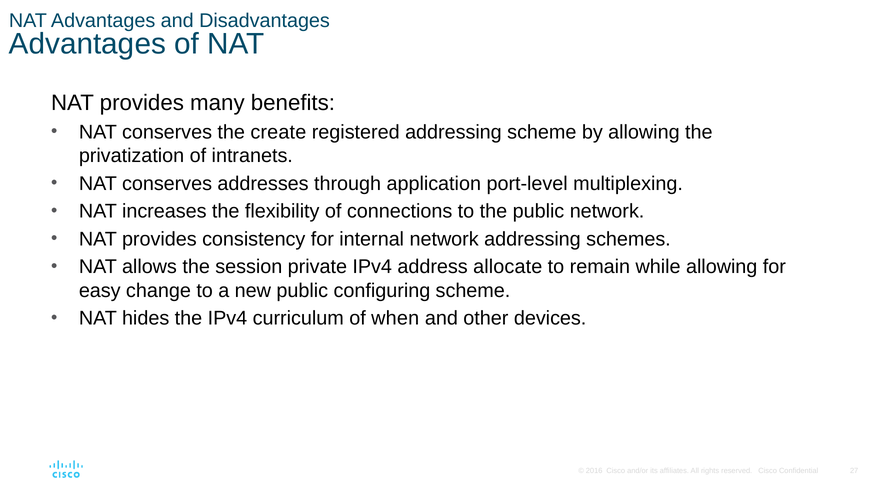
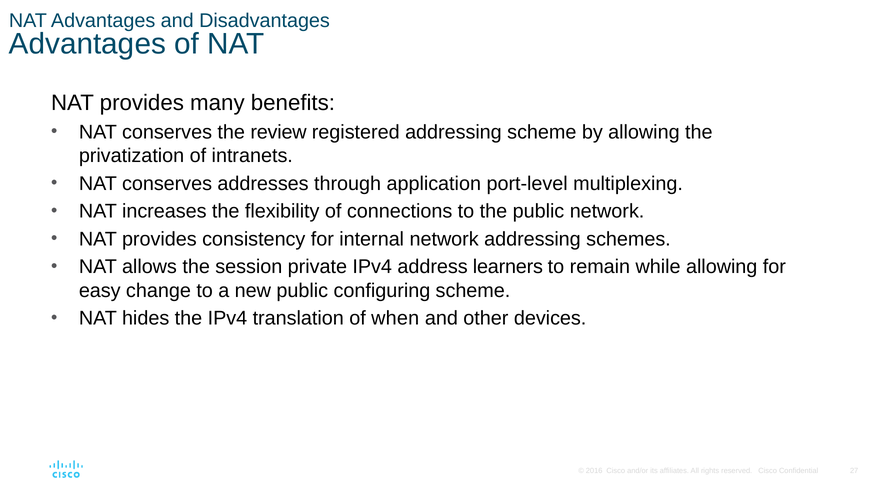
create: create -> review
allocate: allocate -> learners
curriculum: curriculum -> translation
